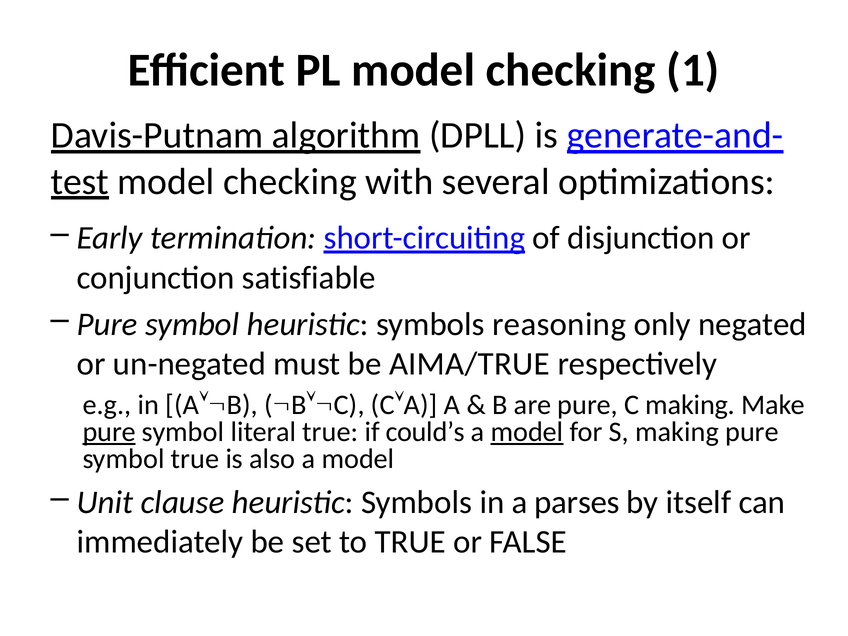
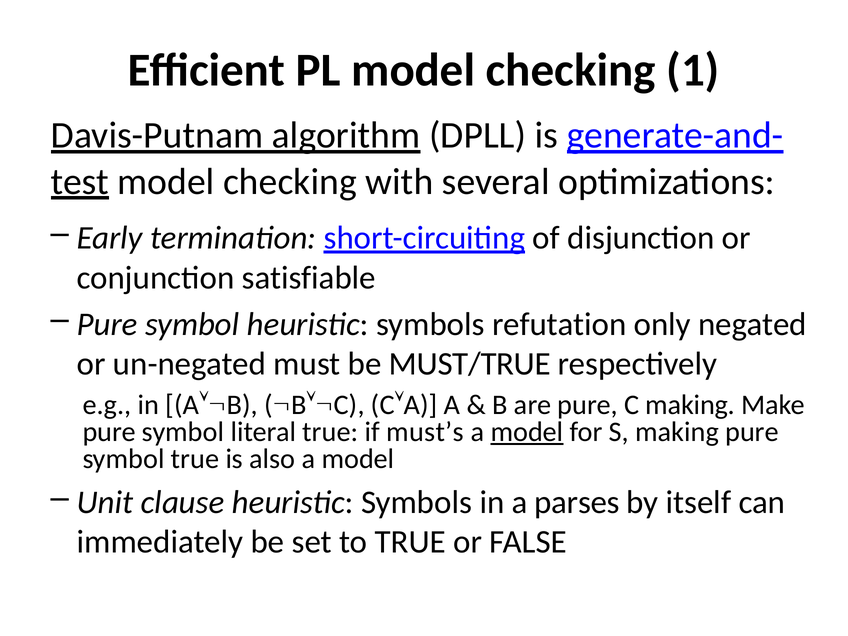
reasoning: reasoning -> refutation
AIMA/TRUE: AIMA/TRUE -> MUST/TRUE
pure at (109, 432) underline: present -> none
could’s: could’s -> must’s
